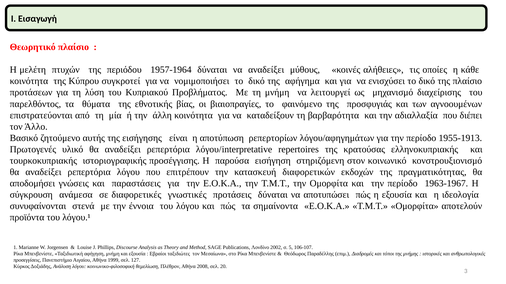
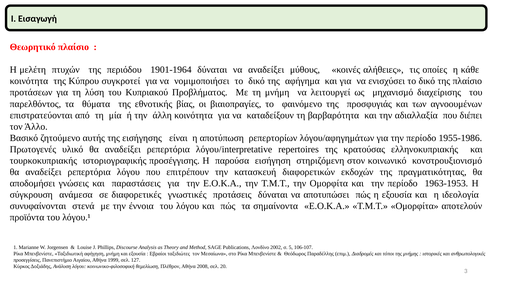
1957-1964: 1957-1964 -> 1901-1964
1955-1913: 1955-1913 -> 1955-1986
1963-1967: 1963-1967 -> 1963-1953
